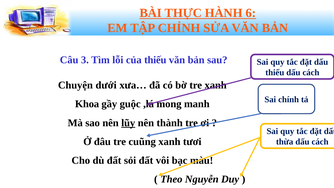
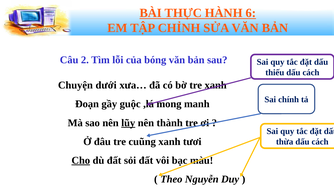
3: 3 -> 2
của thiếu: thiếu -> bóng
Khoa: Khoa -> Đoạn
Cho underline: none -> present
